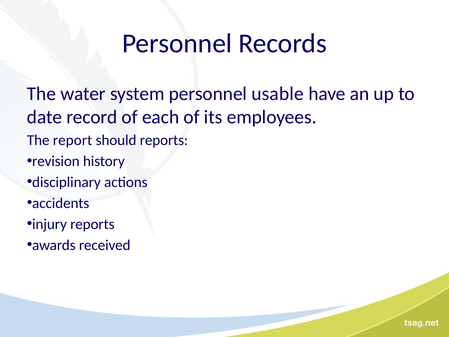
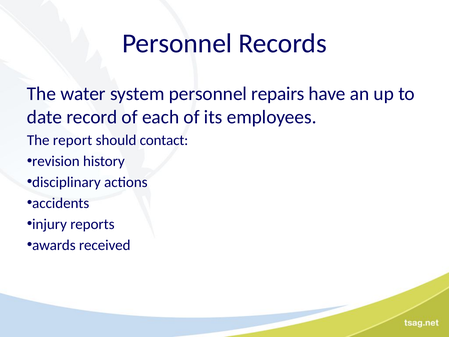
usable: usable -> repairs
should reports: reports -> contact
